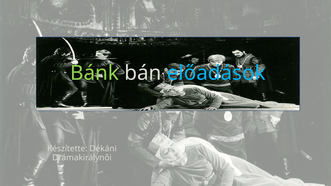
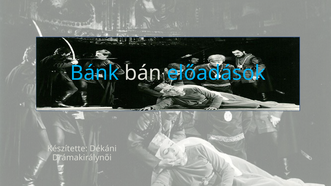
Bánk colour: light green -> light blue
